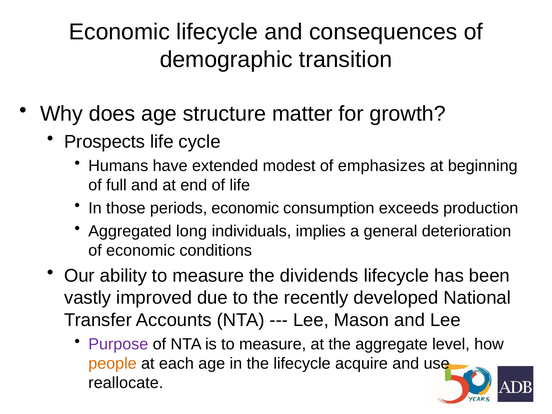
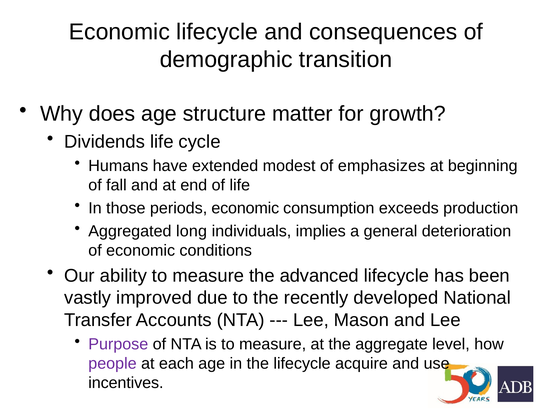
Prospects: Prospects -> Dividends
full: full -> fall
dividends: dividends -> advanced
people colour: orange -> purple
reallocate: reallocate -> incentives
